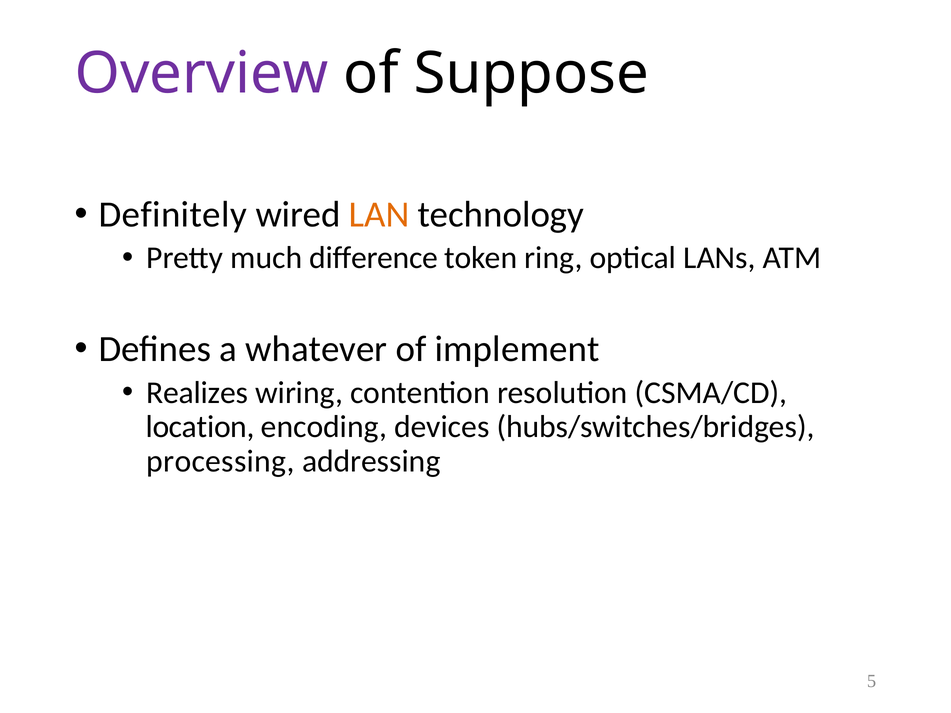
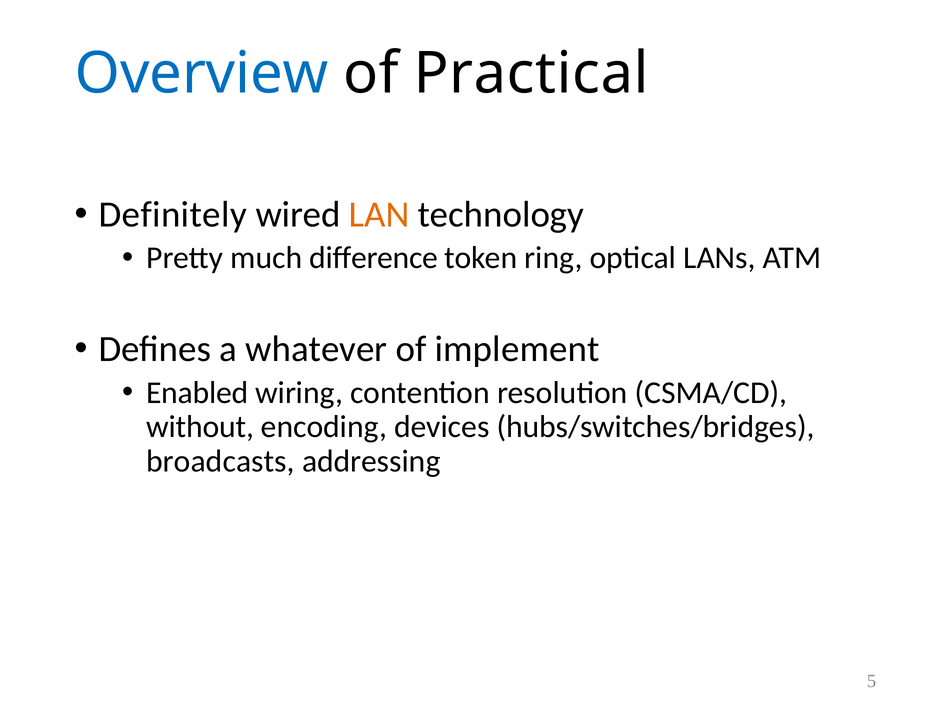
Overview colour: purple -> blue
Suppose: Suppose -> Practical
Realizes: Realizes -> Enabled
location: location -> without
processing: processing -> broadcasts
